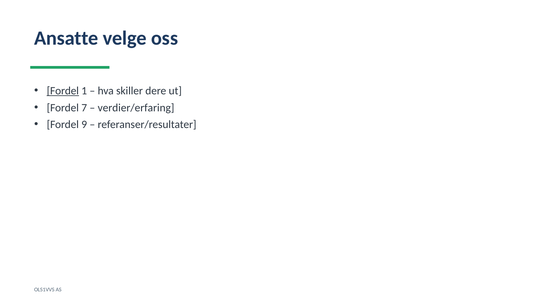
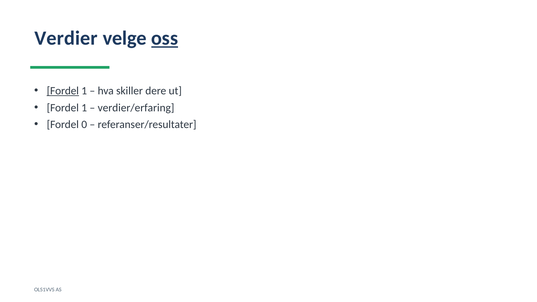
Ansatte: Ansatte -> Verdier
oss underline: none -> present
7 at (84, 108): 7 -> 1
9: 9 -> 0
